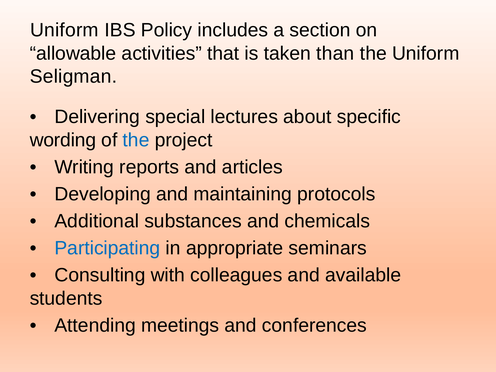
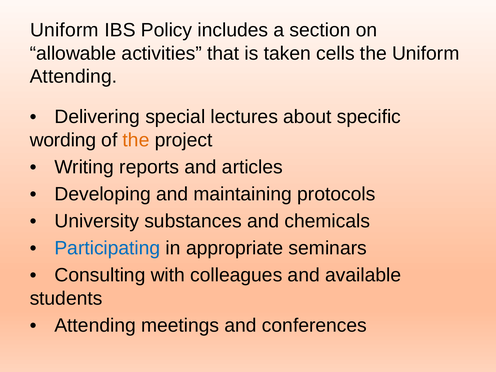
than: than -> cells
Seligman at (73, 77): Seligman -> Attending
the at (136, 140) colour: blue -> orange
Additional: Additional -> University
